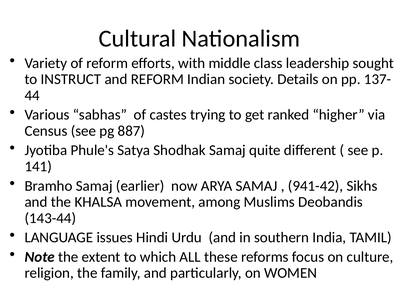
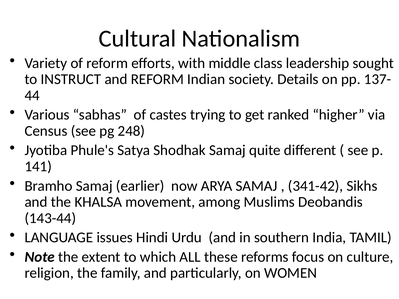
887: 887 -> 248
941-42: 941-42 -> 341-42
